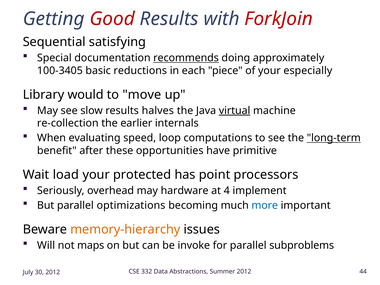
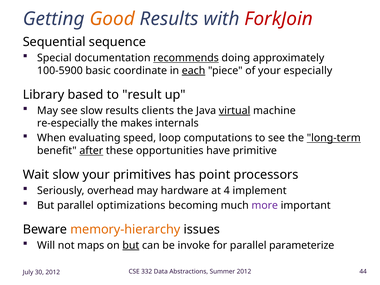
Good colour: red -> orange
satisfying: satisfying -> sequence
100-3405: 100-3405 -> 100-5900
reductions: reductions -> coordinate
each underline: none -> present
would: would -> based
move: move -> result
halves: halves -> clients
re-collection: re-collection -> re-especially
earlier: earlier -> makes
after underline: none -> present
Wait load: load -> slow
protected: protected -> primitives
more colour: blue -> purple
but at (131, 245) underline: none -> present
subproblems: subproblems -> parameterize
